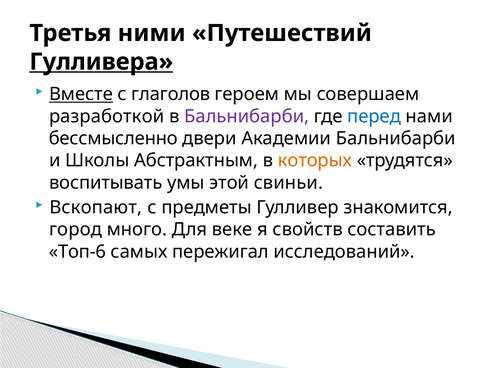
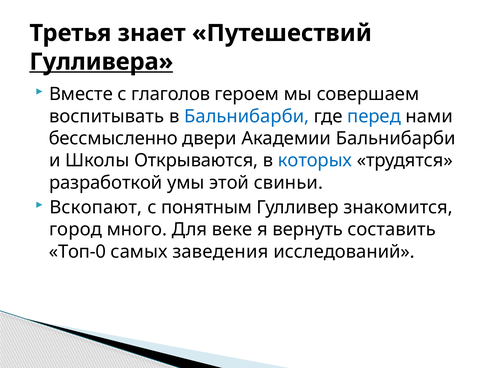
ними: ними -> знает
Вместе underline: present -> none
разработкой: разработкой -> воспитывать
Бальнибарби at (247, 116) colour: purple -> blue
Абстрактным: Абстрактным -> Открываются
которых colour: orange -> blue
воспитывать: воспитывать -> разработкой
предметы: предметы -> понятным
свойств: свойств -> вернуть
Топ-6: Топ-6 -> Топ-0
пережигал: пережигал -> заведения
